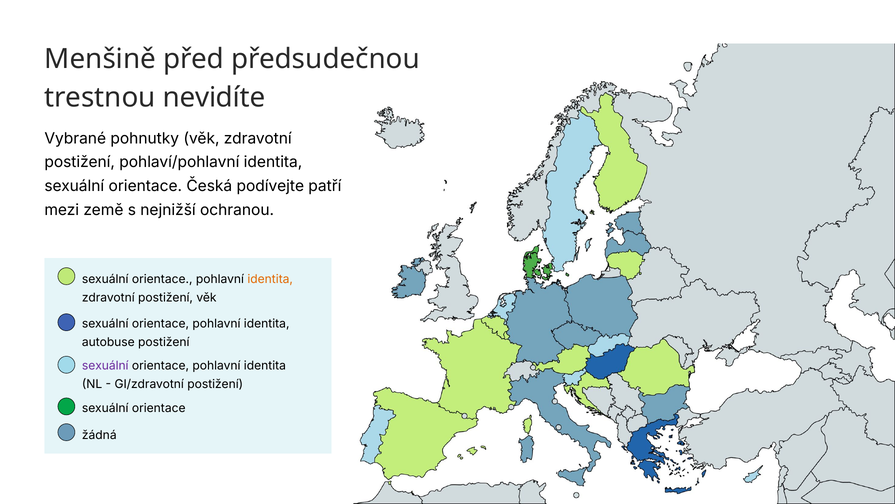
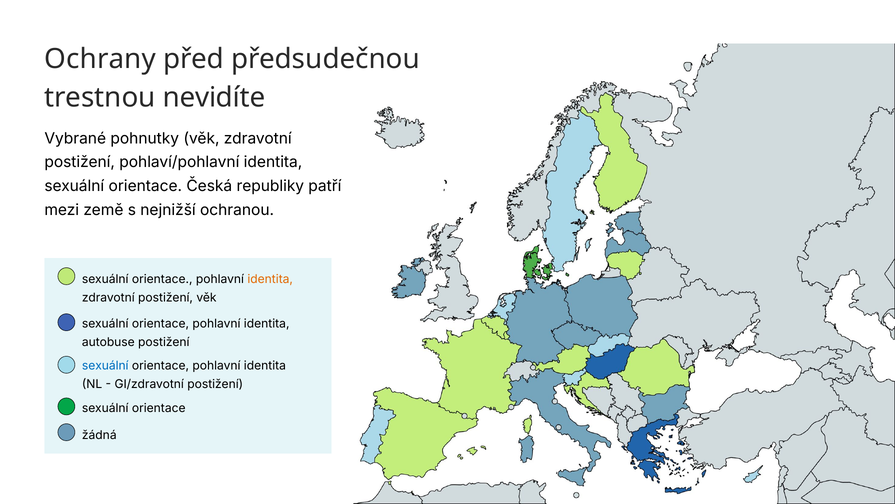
Menšině: Menšině -> Ochrany
podívejte: podívejte -> republiky
sexuální at (105, 366) colour: purple -> blue
